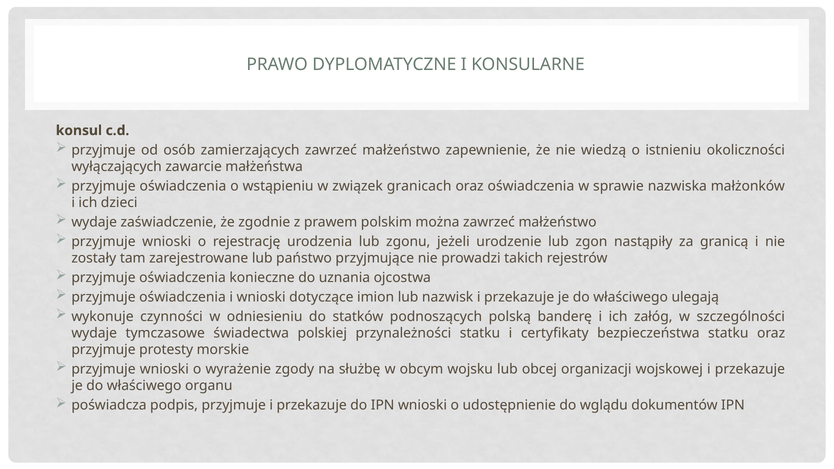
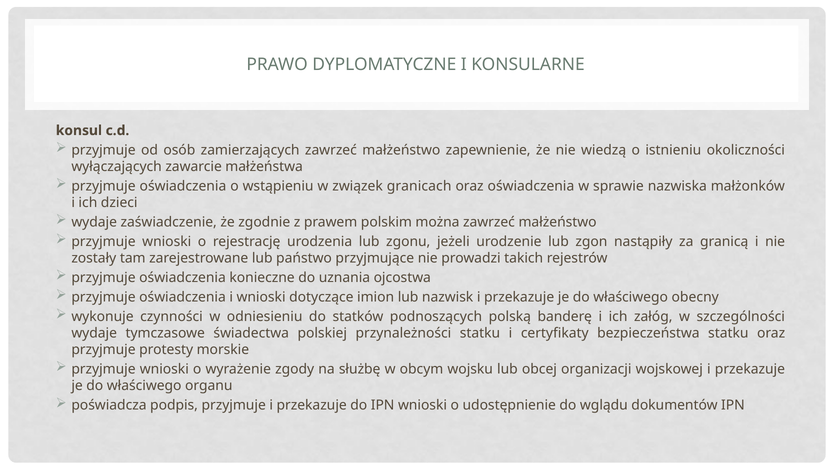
ulegają: ulegają -> obecny
